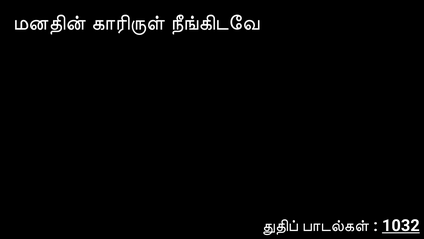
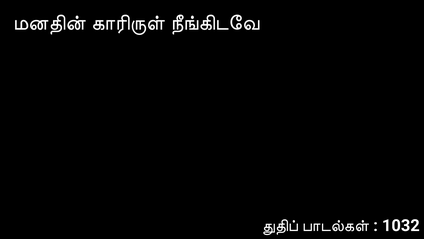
1032 underline: present -> none
